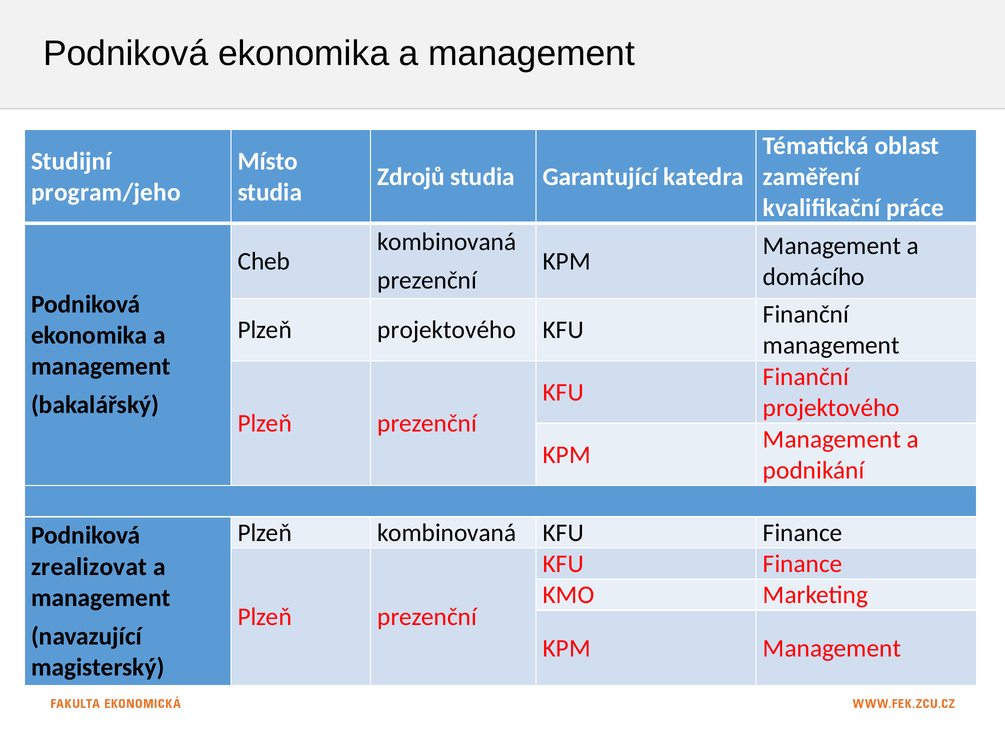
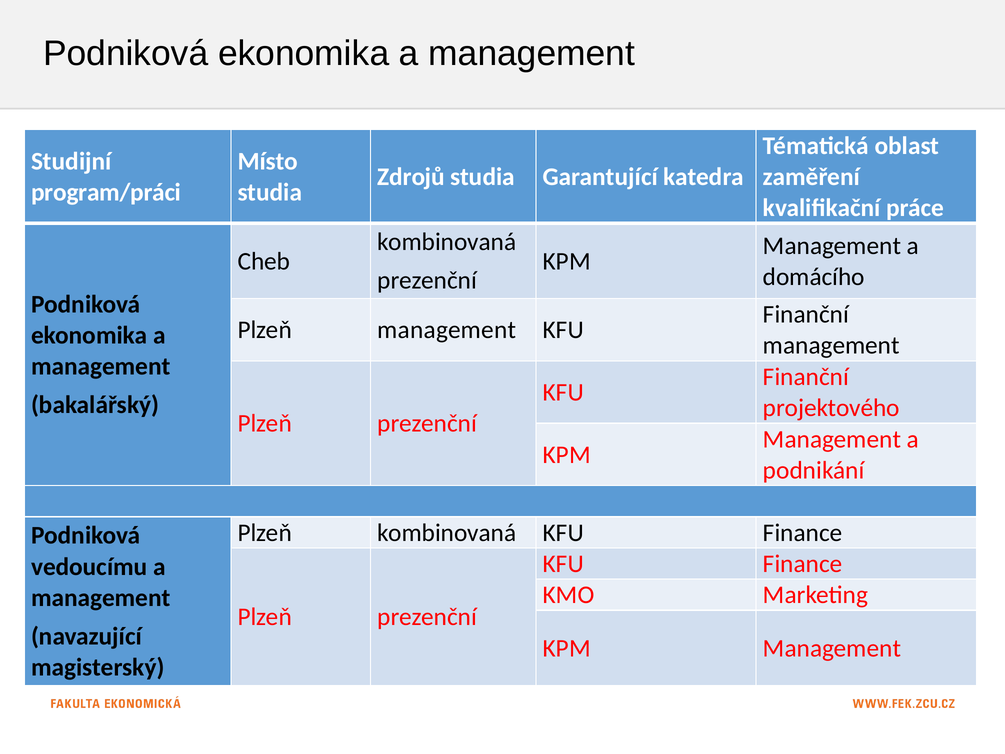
program/jeho: program/jeho -> program/práci
Plzeň projektového: projektového -> management
zrealizovat: zrealizovat -> vedoucímu
